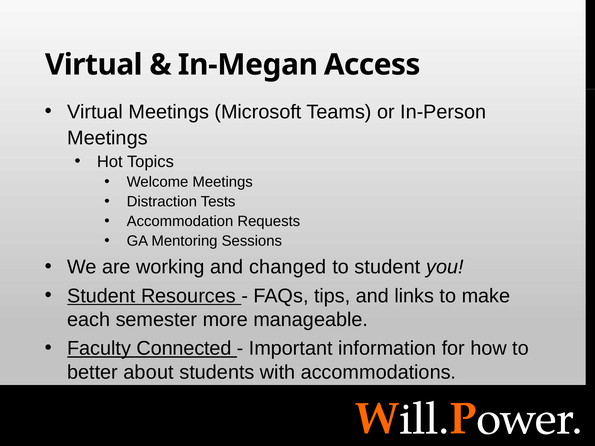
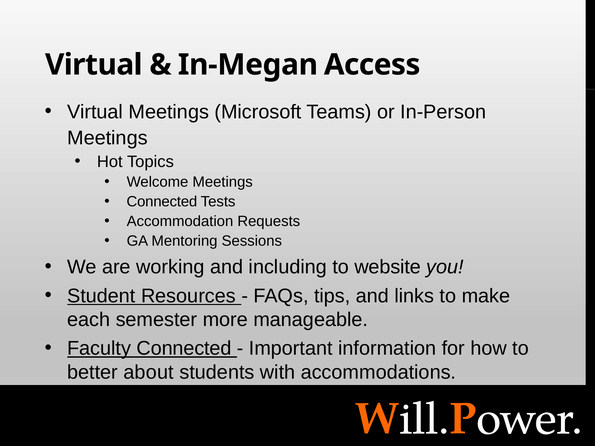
Distraction at (162, 202): Distraction -> Connected
changed: changed -> including
to student: student -> website
